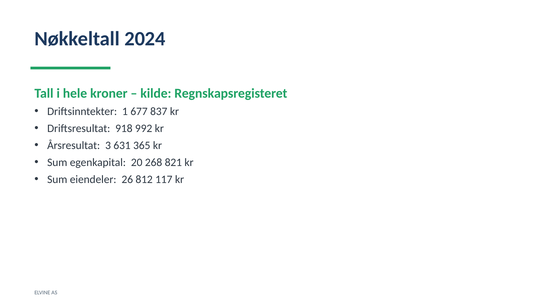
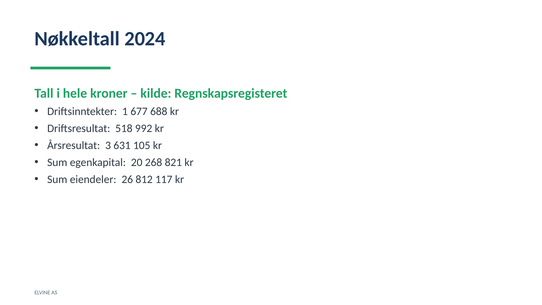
837: 837 -> 688
918: 918 -> 518
365: 365 -> 105
